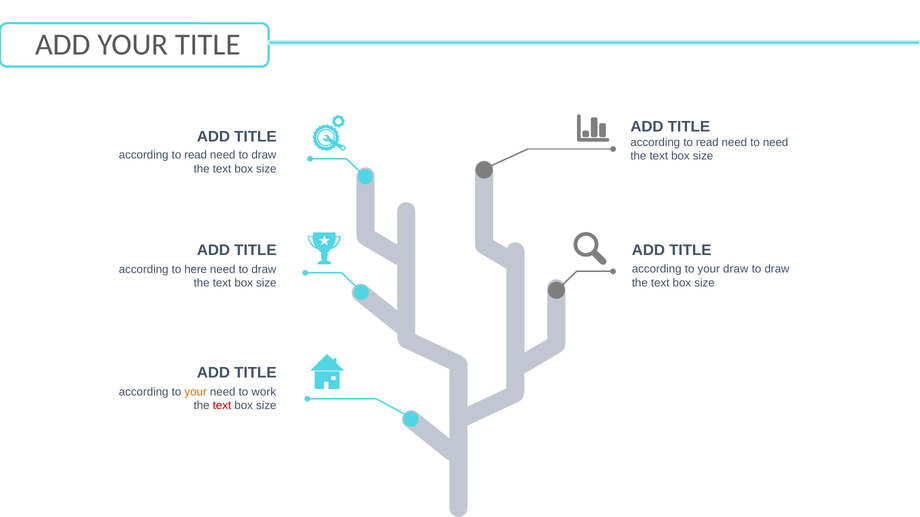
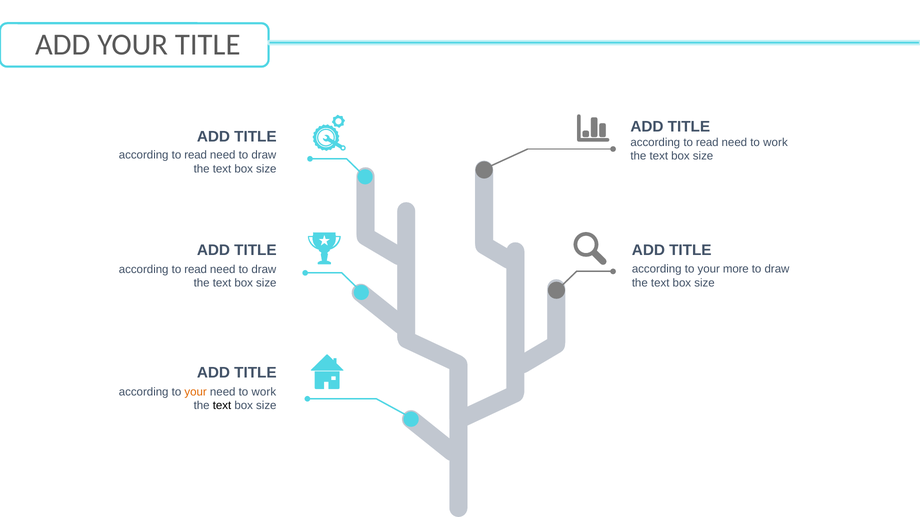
need at (776, 143): need -> work
your draw: draw -> more
here at (196, 270): here -> read
text at (222, 406) colour: red -> black
